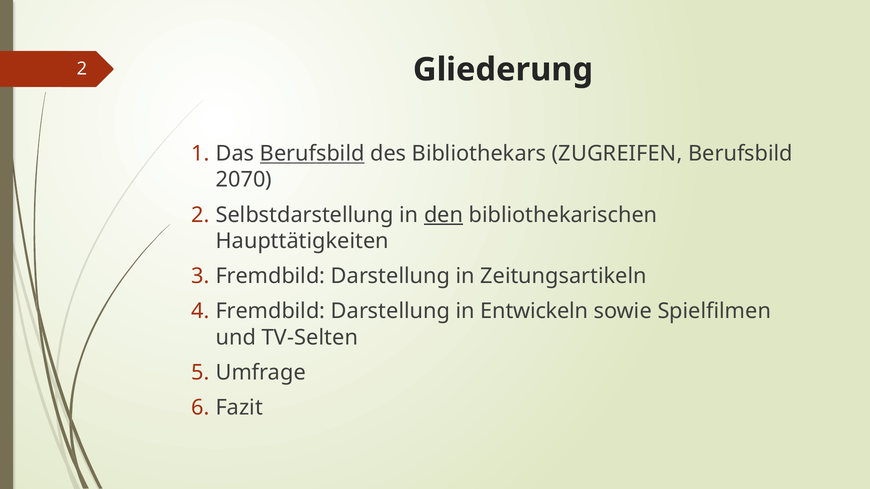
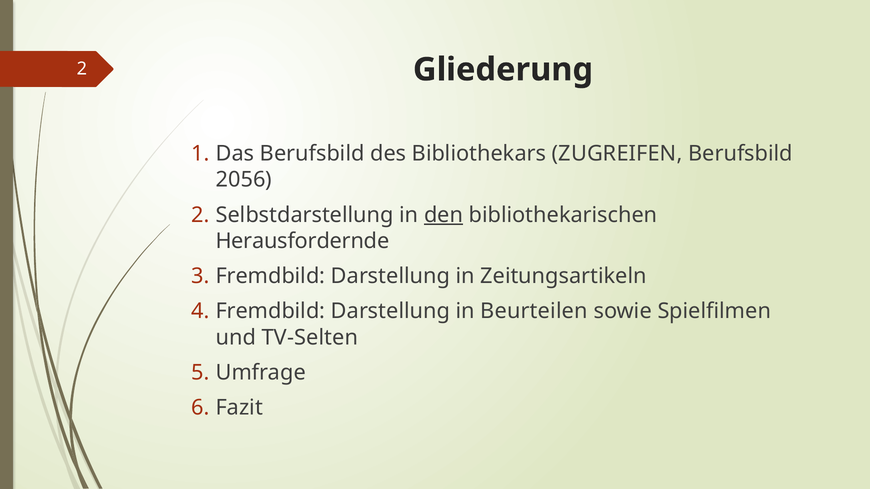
Berufsbild at (312, 154) underline: present -> none
2070: 2070 -> 2056
Haupttätigkeiten: Haupttätigkeiten -> Herausfordernde
Entwickeln: Entwickeln -> Beurteilen
